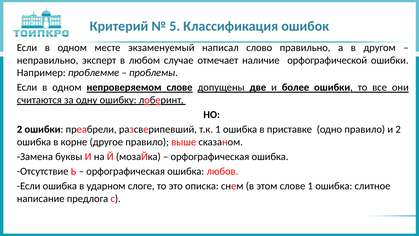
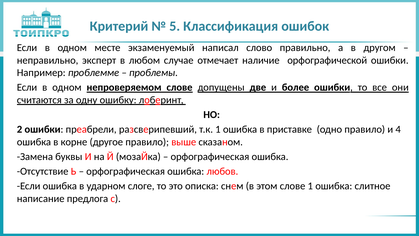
и 2: 2 -> 4
